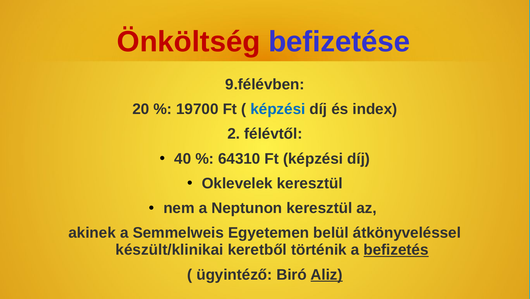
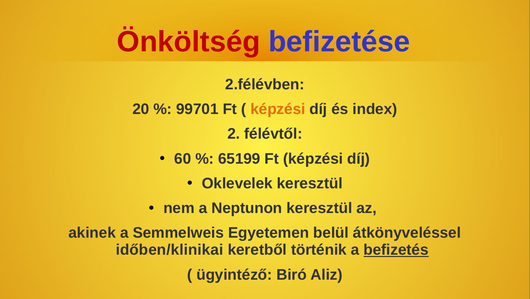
9.félévben: 9.félévben -> 2.félévben
19700: 19700 -> 99701
képzési at (278, 109) colour: blue -> orange
40: 40 -> 60
64310: 64310 -> 65199
készült/klinikai: készült/klinikai -> időben/klinikai
Aliz underline: present -> none
